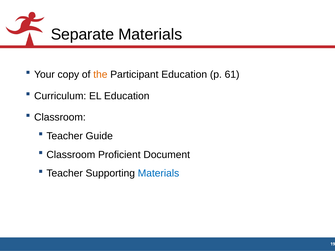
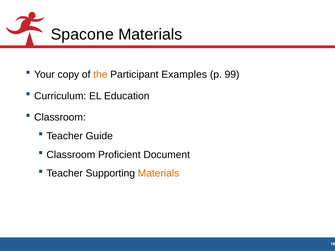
Separate: Separate -> Spacone
Participant Education: Education -> Examples
61: 61 -> 99
Materials at (158, 173) colour: blue -> orange
